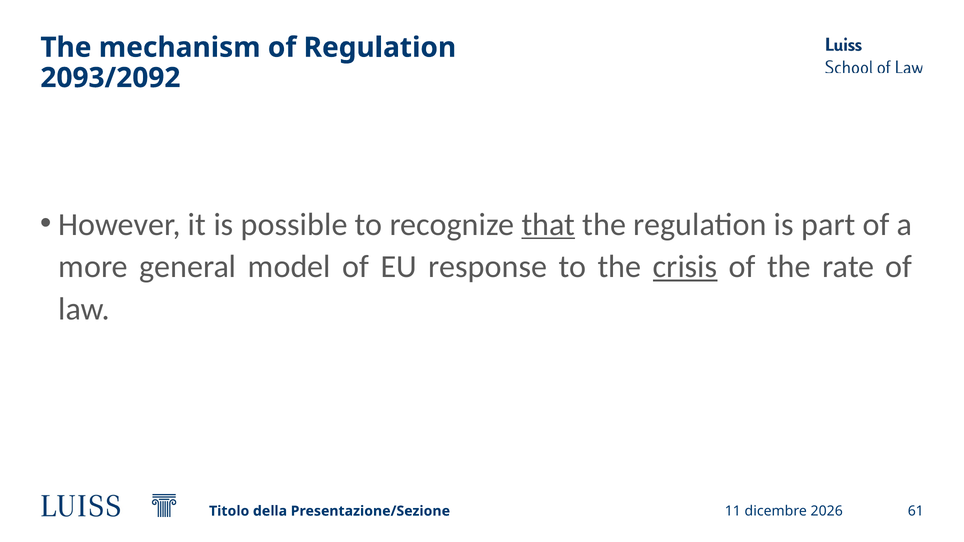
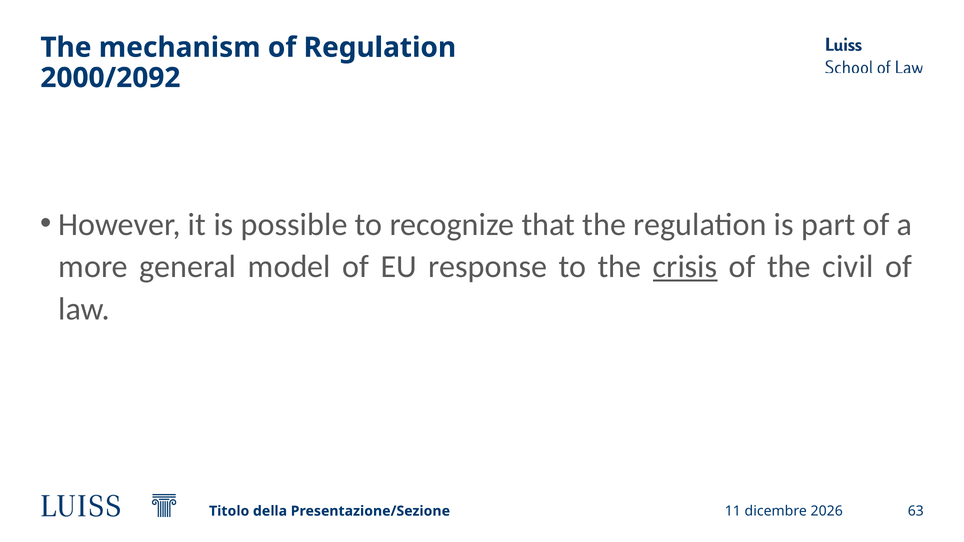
2093/2092: 2093/2092 -> 2000/2092
that underline: present -> none
rate: rate -> civil
61: 61 -> 63
